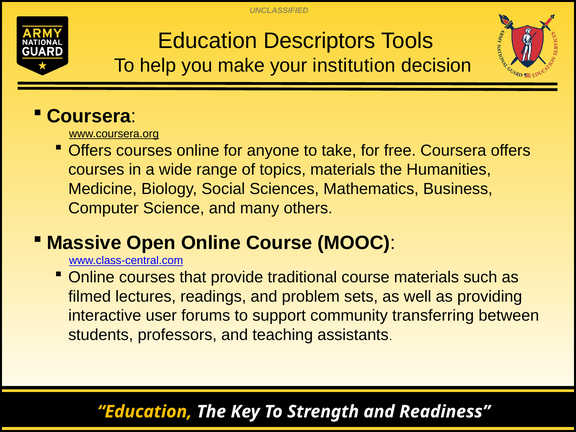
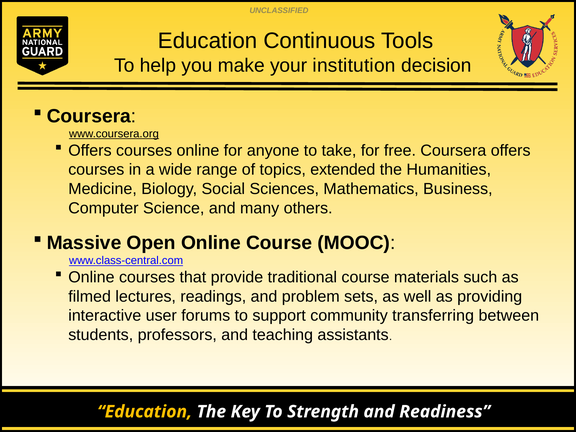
Descriptors: Descriptors -> Continuous
topics materials: materials -> extended
